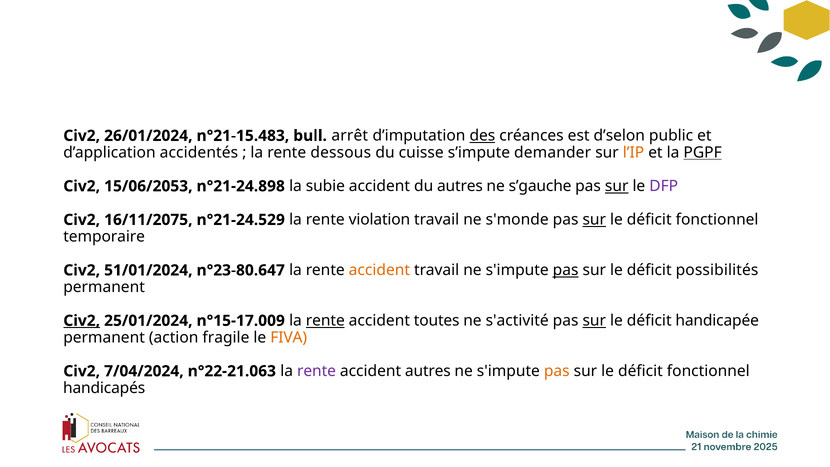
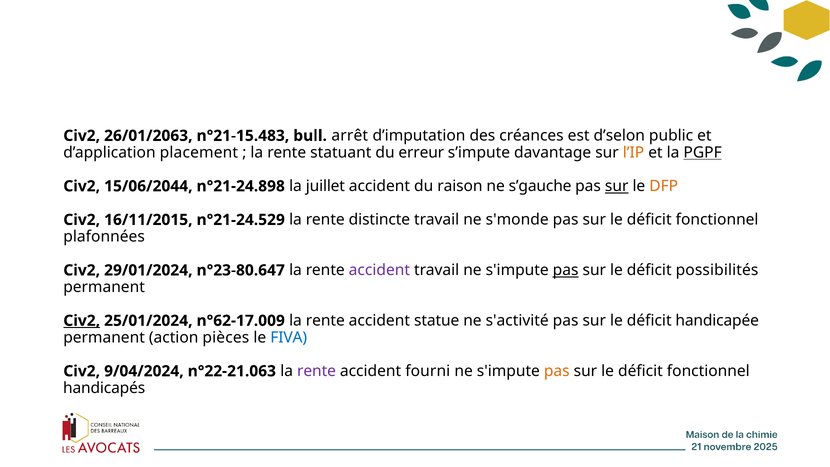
26/01/2024: 26/01/2024 -> 26/01/2063
des underline: present -> none
accidentés: accidentés -> placement
dessous: dessous -> statuant
cuisse: cuisse -> erreur
demander: demander -> davantage
15/06/2053: 15/06/2053 -> 15/06/2044
subie: subie -> juillet
du autres: autres -> raison
DFP colour: purple -> orange
16/11/2075: 16/11/2075 -> 16/11/2015
violation: violation -> distincte
sur at (594, 220) underline: present -> none
temporaire: temporaire -> plafonnées
51/01/2024: 51/01/2024 -> 29/01/2024
accident at (379, 270) colour: orange -> purple
n°15-17.009: n°15-17.009 -> n°62-17.009
rente at (325, 321) underline: present -> none
toutes: toutes -> statue
sur at (594, 321) underline: present -> none
fragile: fragile -> pièces
FIVA colour: orange -> blue
7/04/2024: 7/04/2024 -> 9/04/2024
accident autres: autres -> fourni
